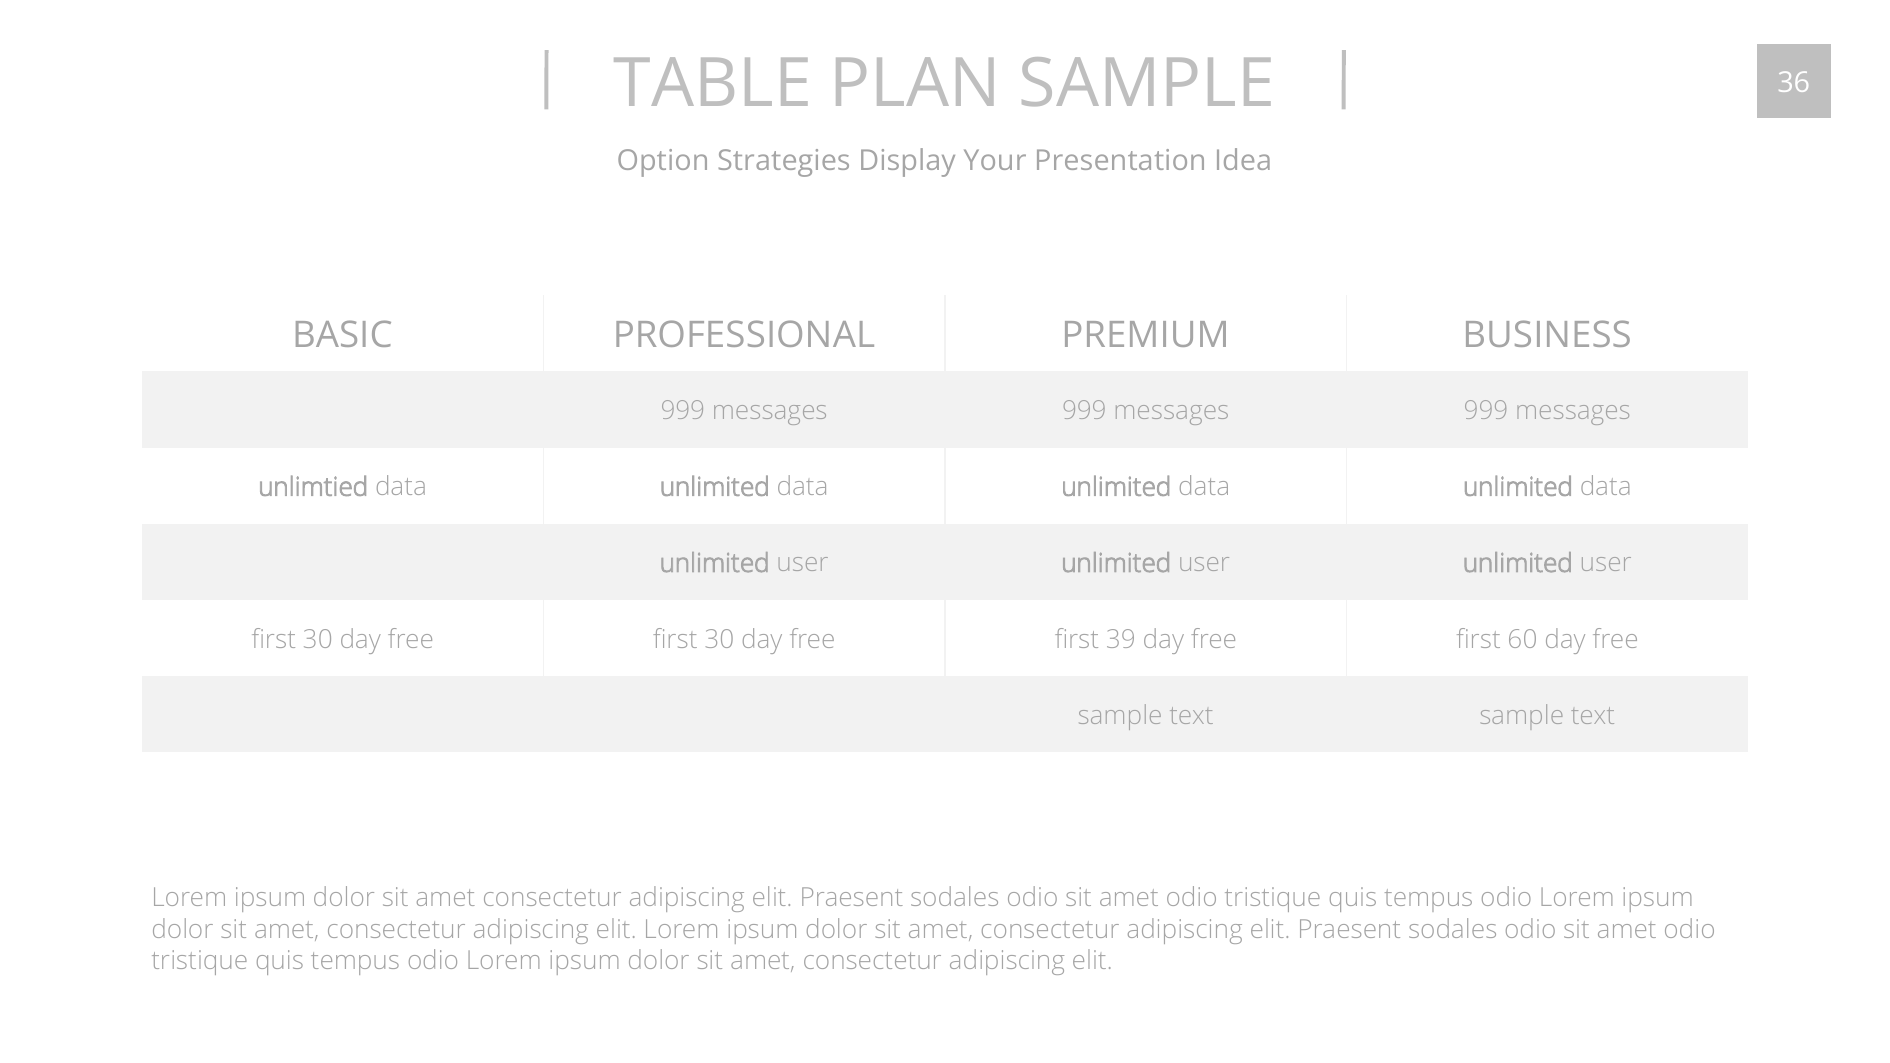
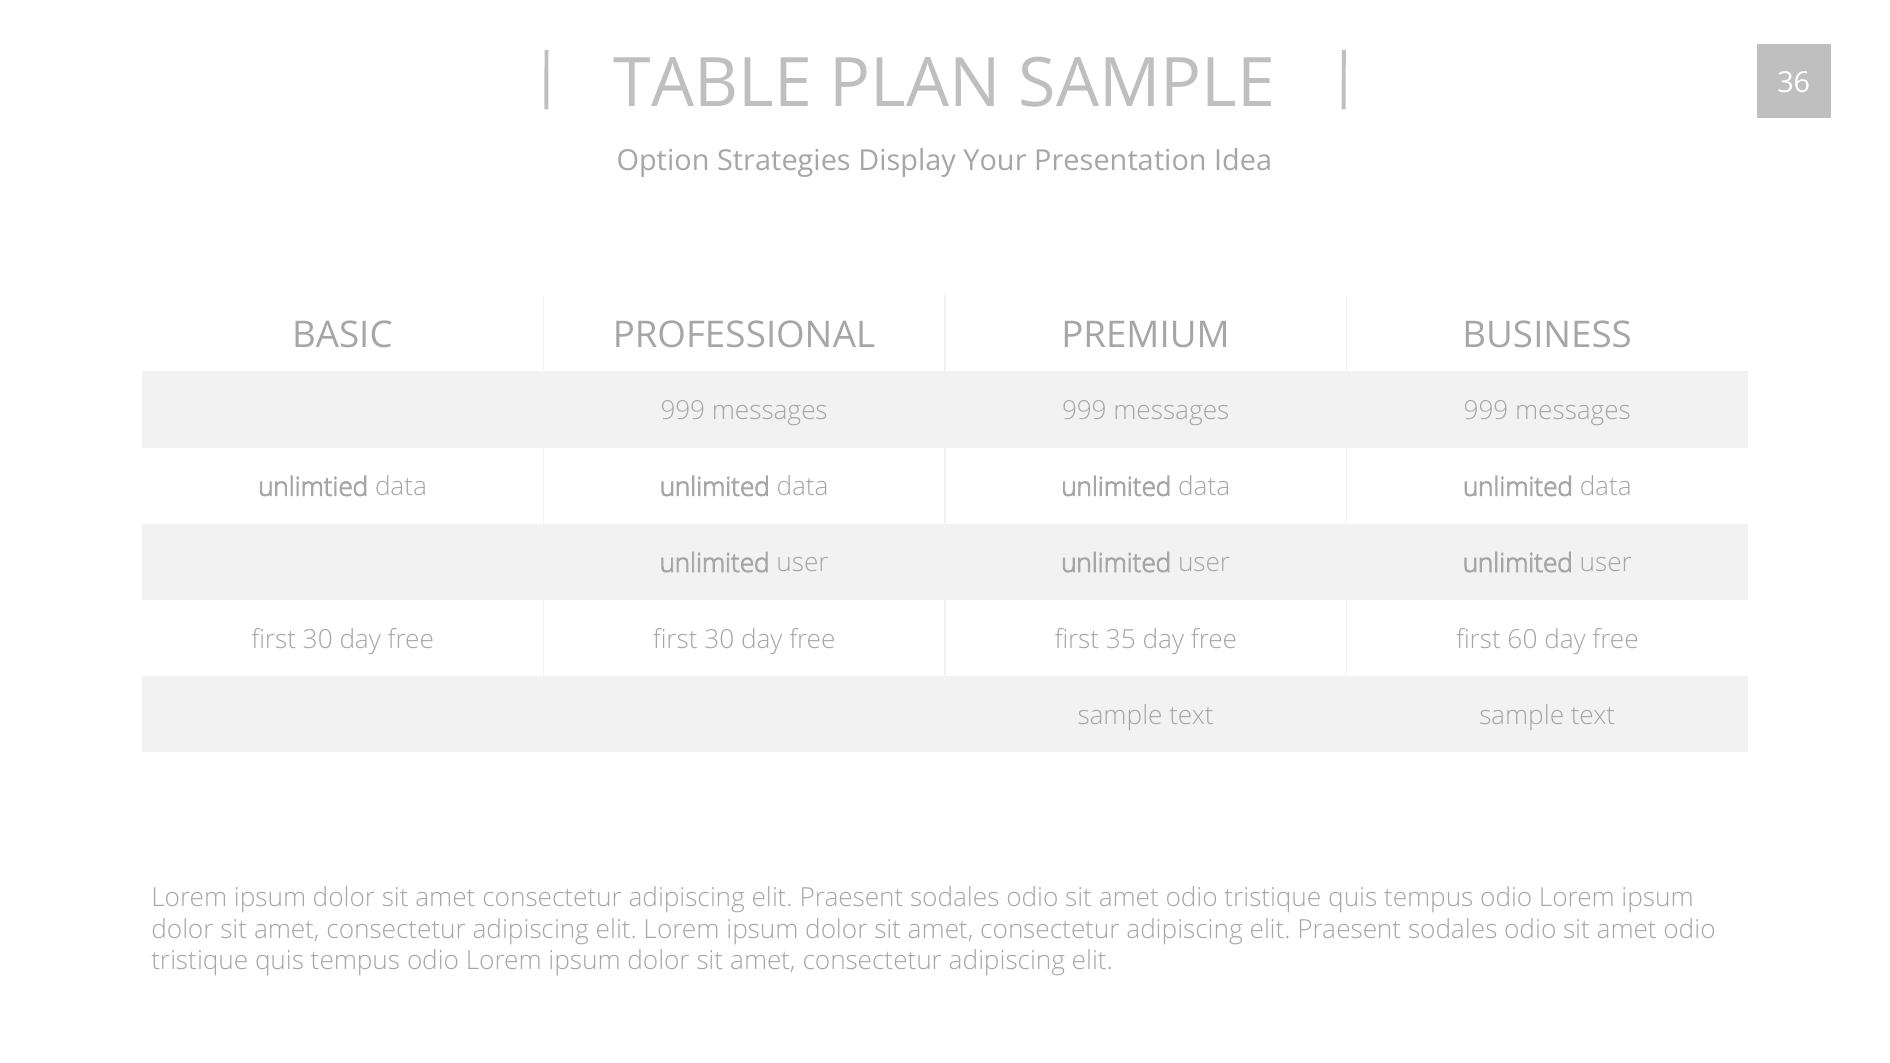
39: 39 -> 35
